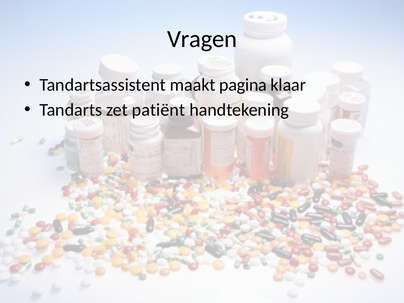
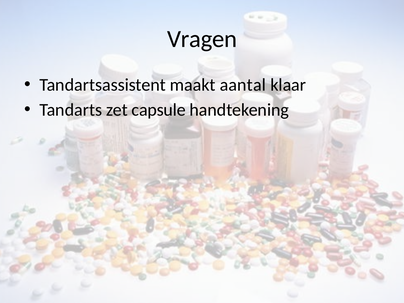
pagina: pagina -> aantal
patiënt: patiënt -> capsule
